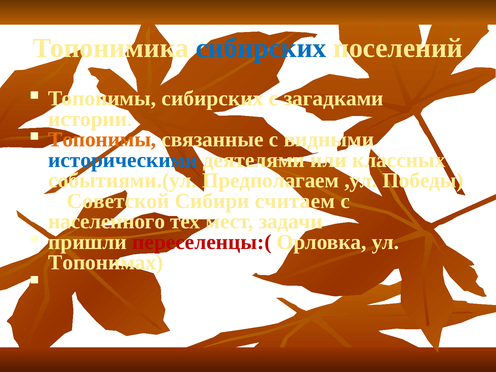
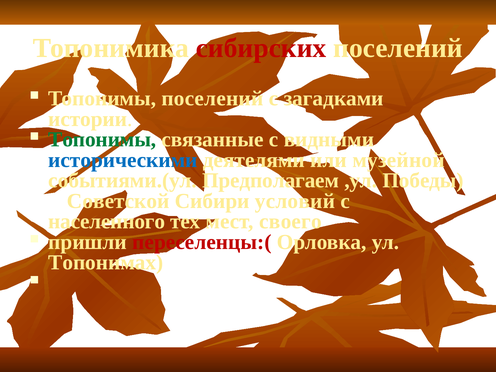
сибирских at (261, 48) colour: blue -> red
Топонимы сибирских: сибирских -> поселений
Топонимы at (102, 140) colour: orange -> green
классных: классных -> музейной
считаем: считаем -> условий
задачи: задачи -> своего
